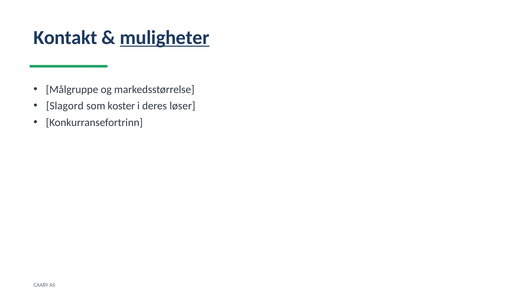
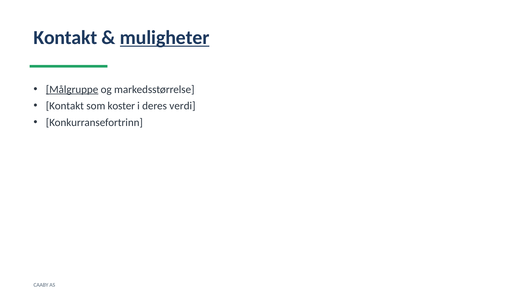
Målgruppe underline: none -> present
Slagord at (65, 106): Slagord -> Kontakt
løser: løser -> verdi
